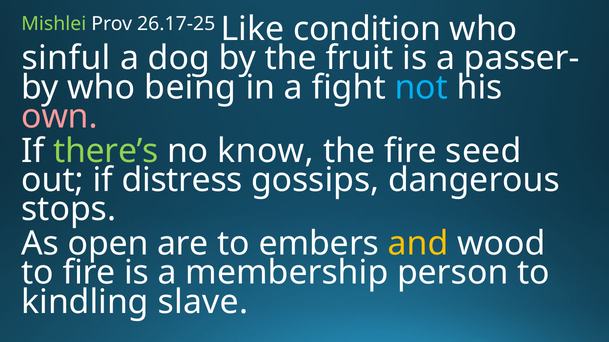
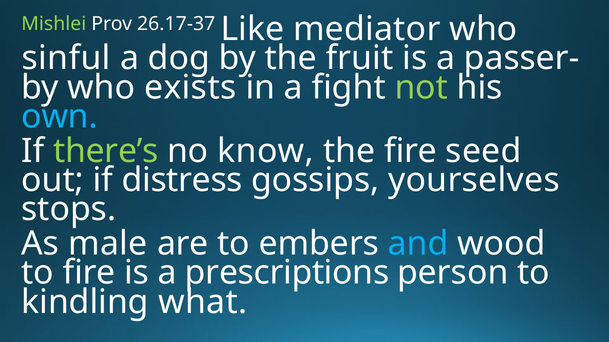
26.17-25: 26.17-25 -> 26.17-37
condition: condition -> mediator
being: being -> exists
not colour: light blue -> light green
own colour: pink -> light blue
dangerous: dangerous -> yourselves
open: open -> male
and colour: yellow -> light blue
membership: membership -> prescriptions
slave: slave -> what
